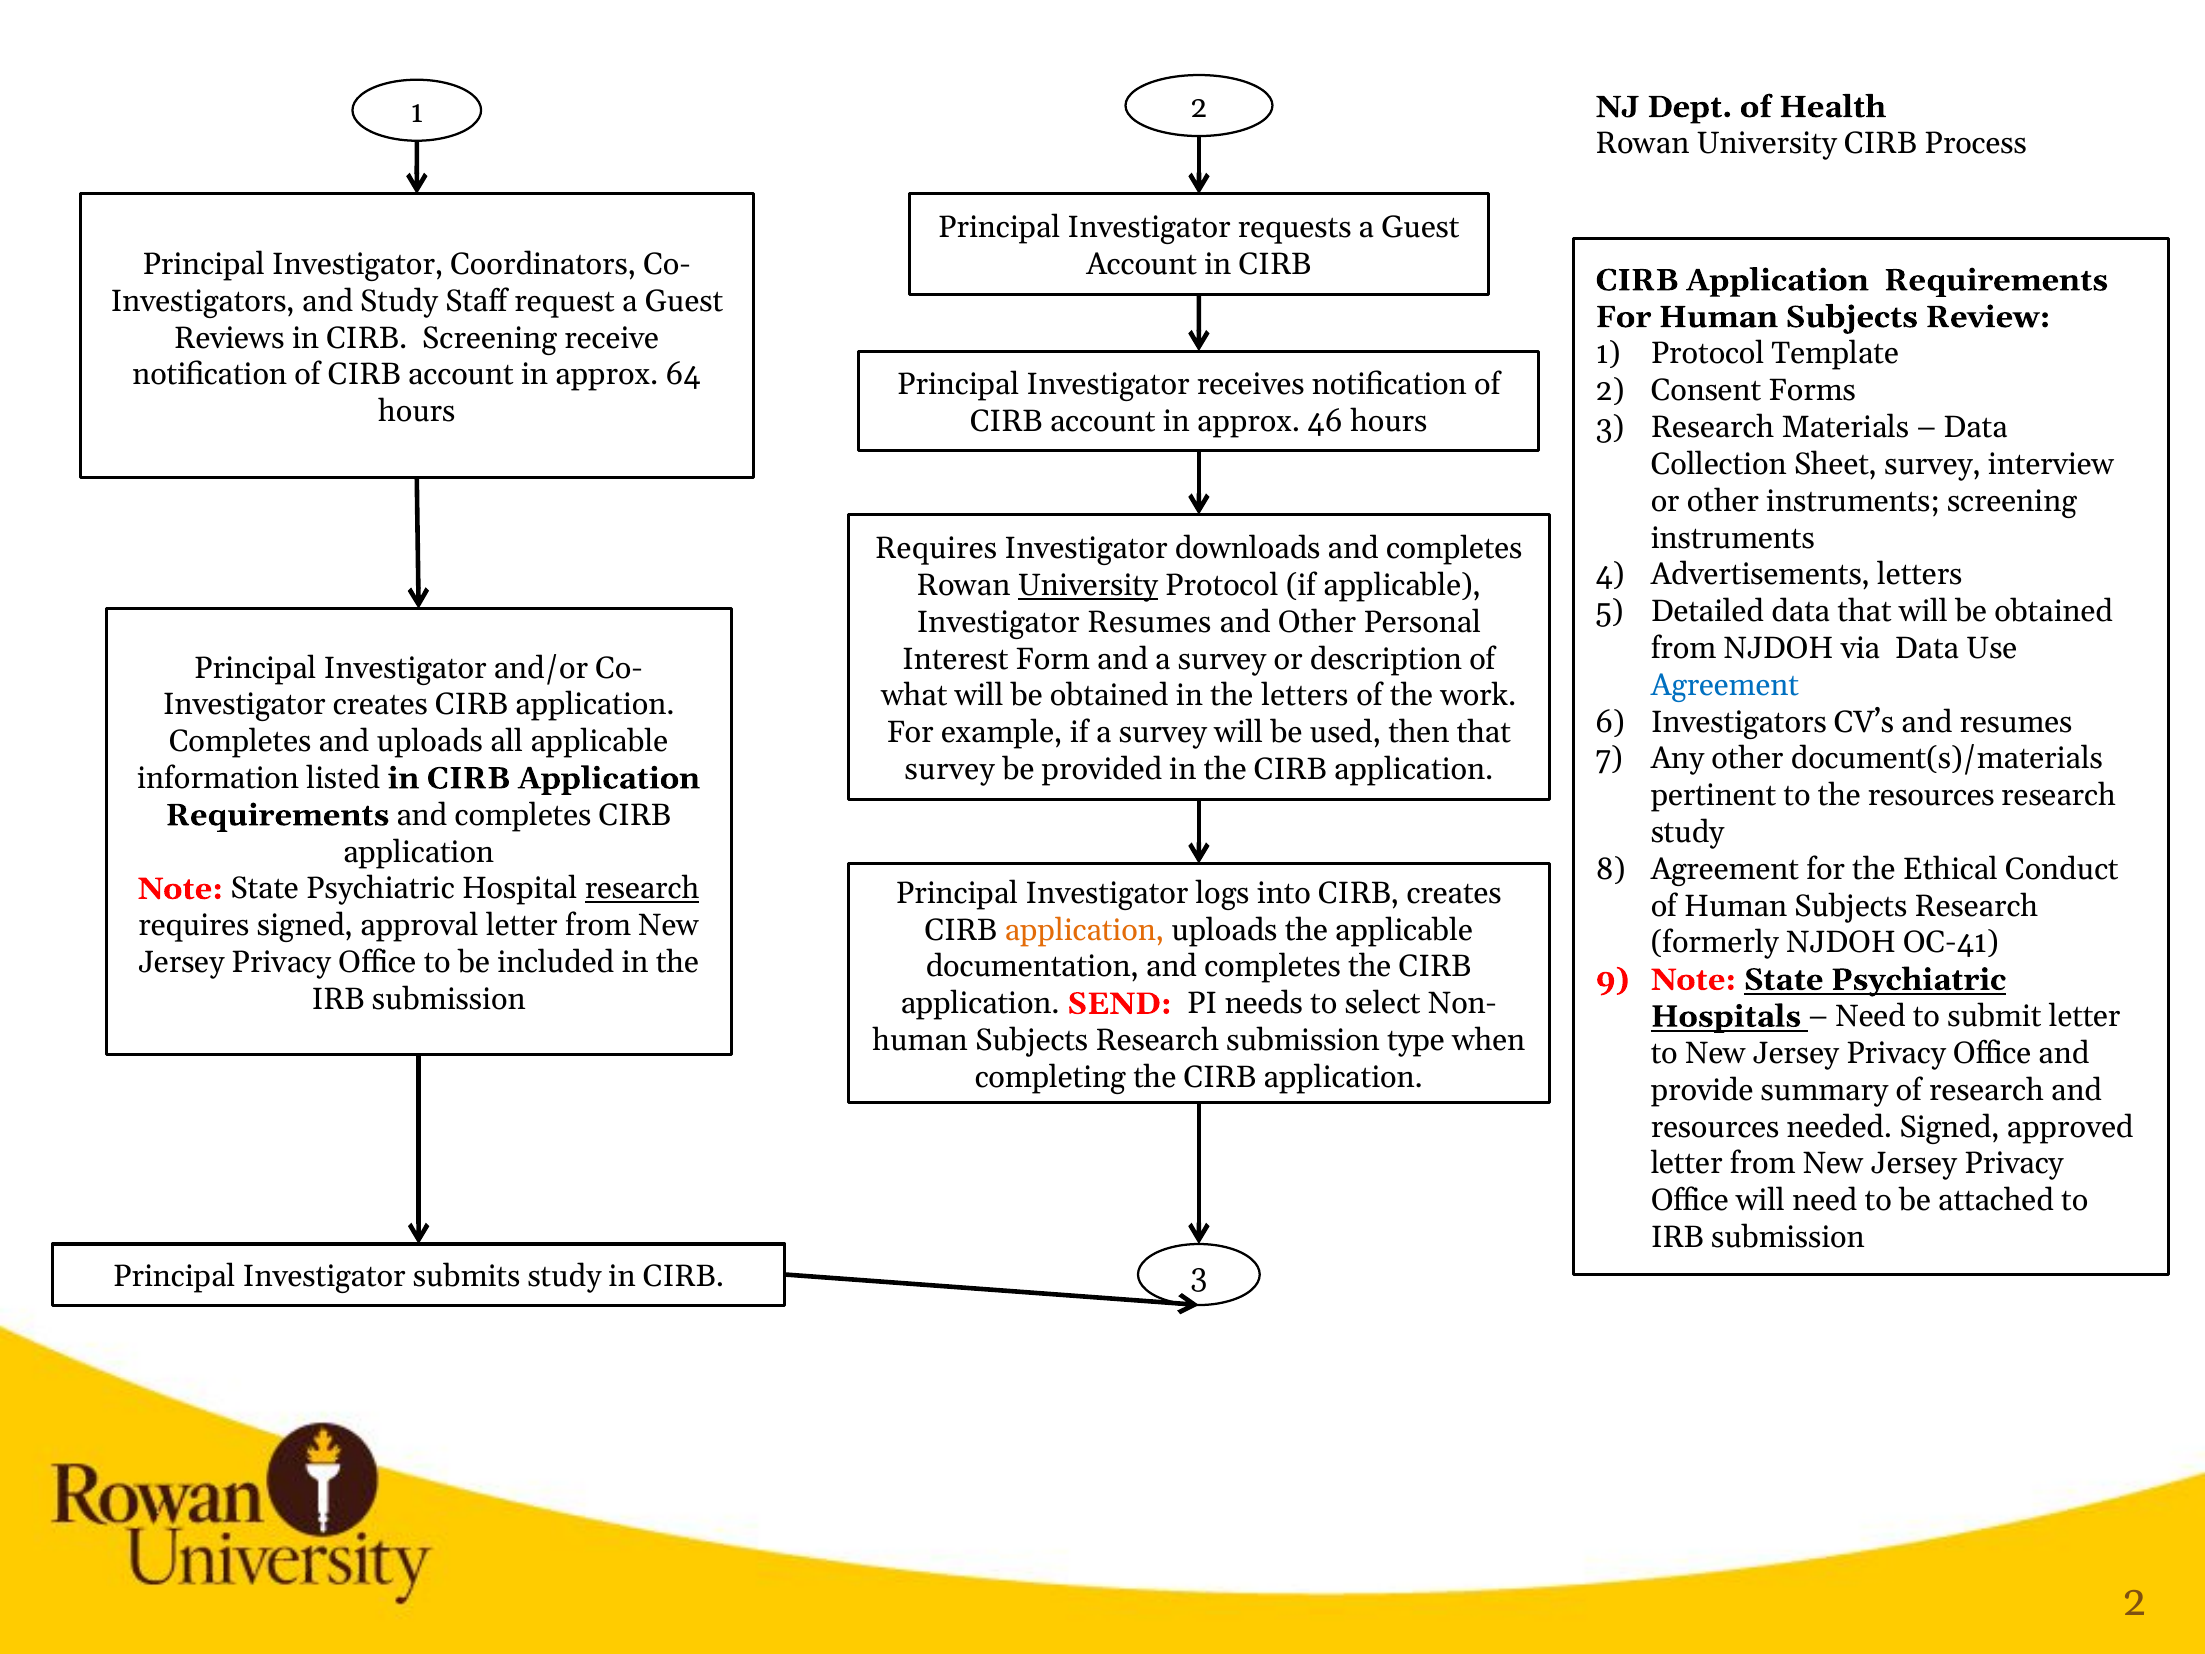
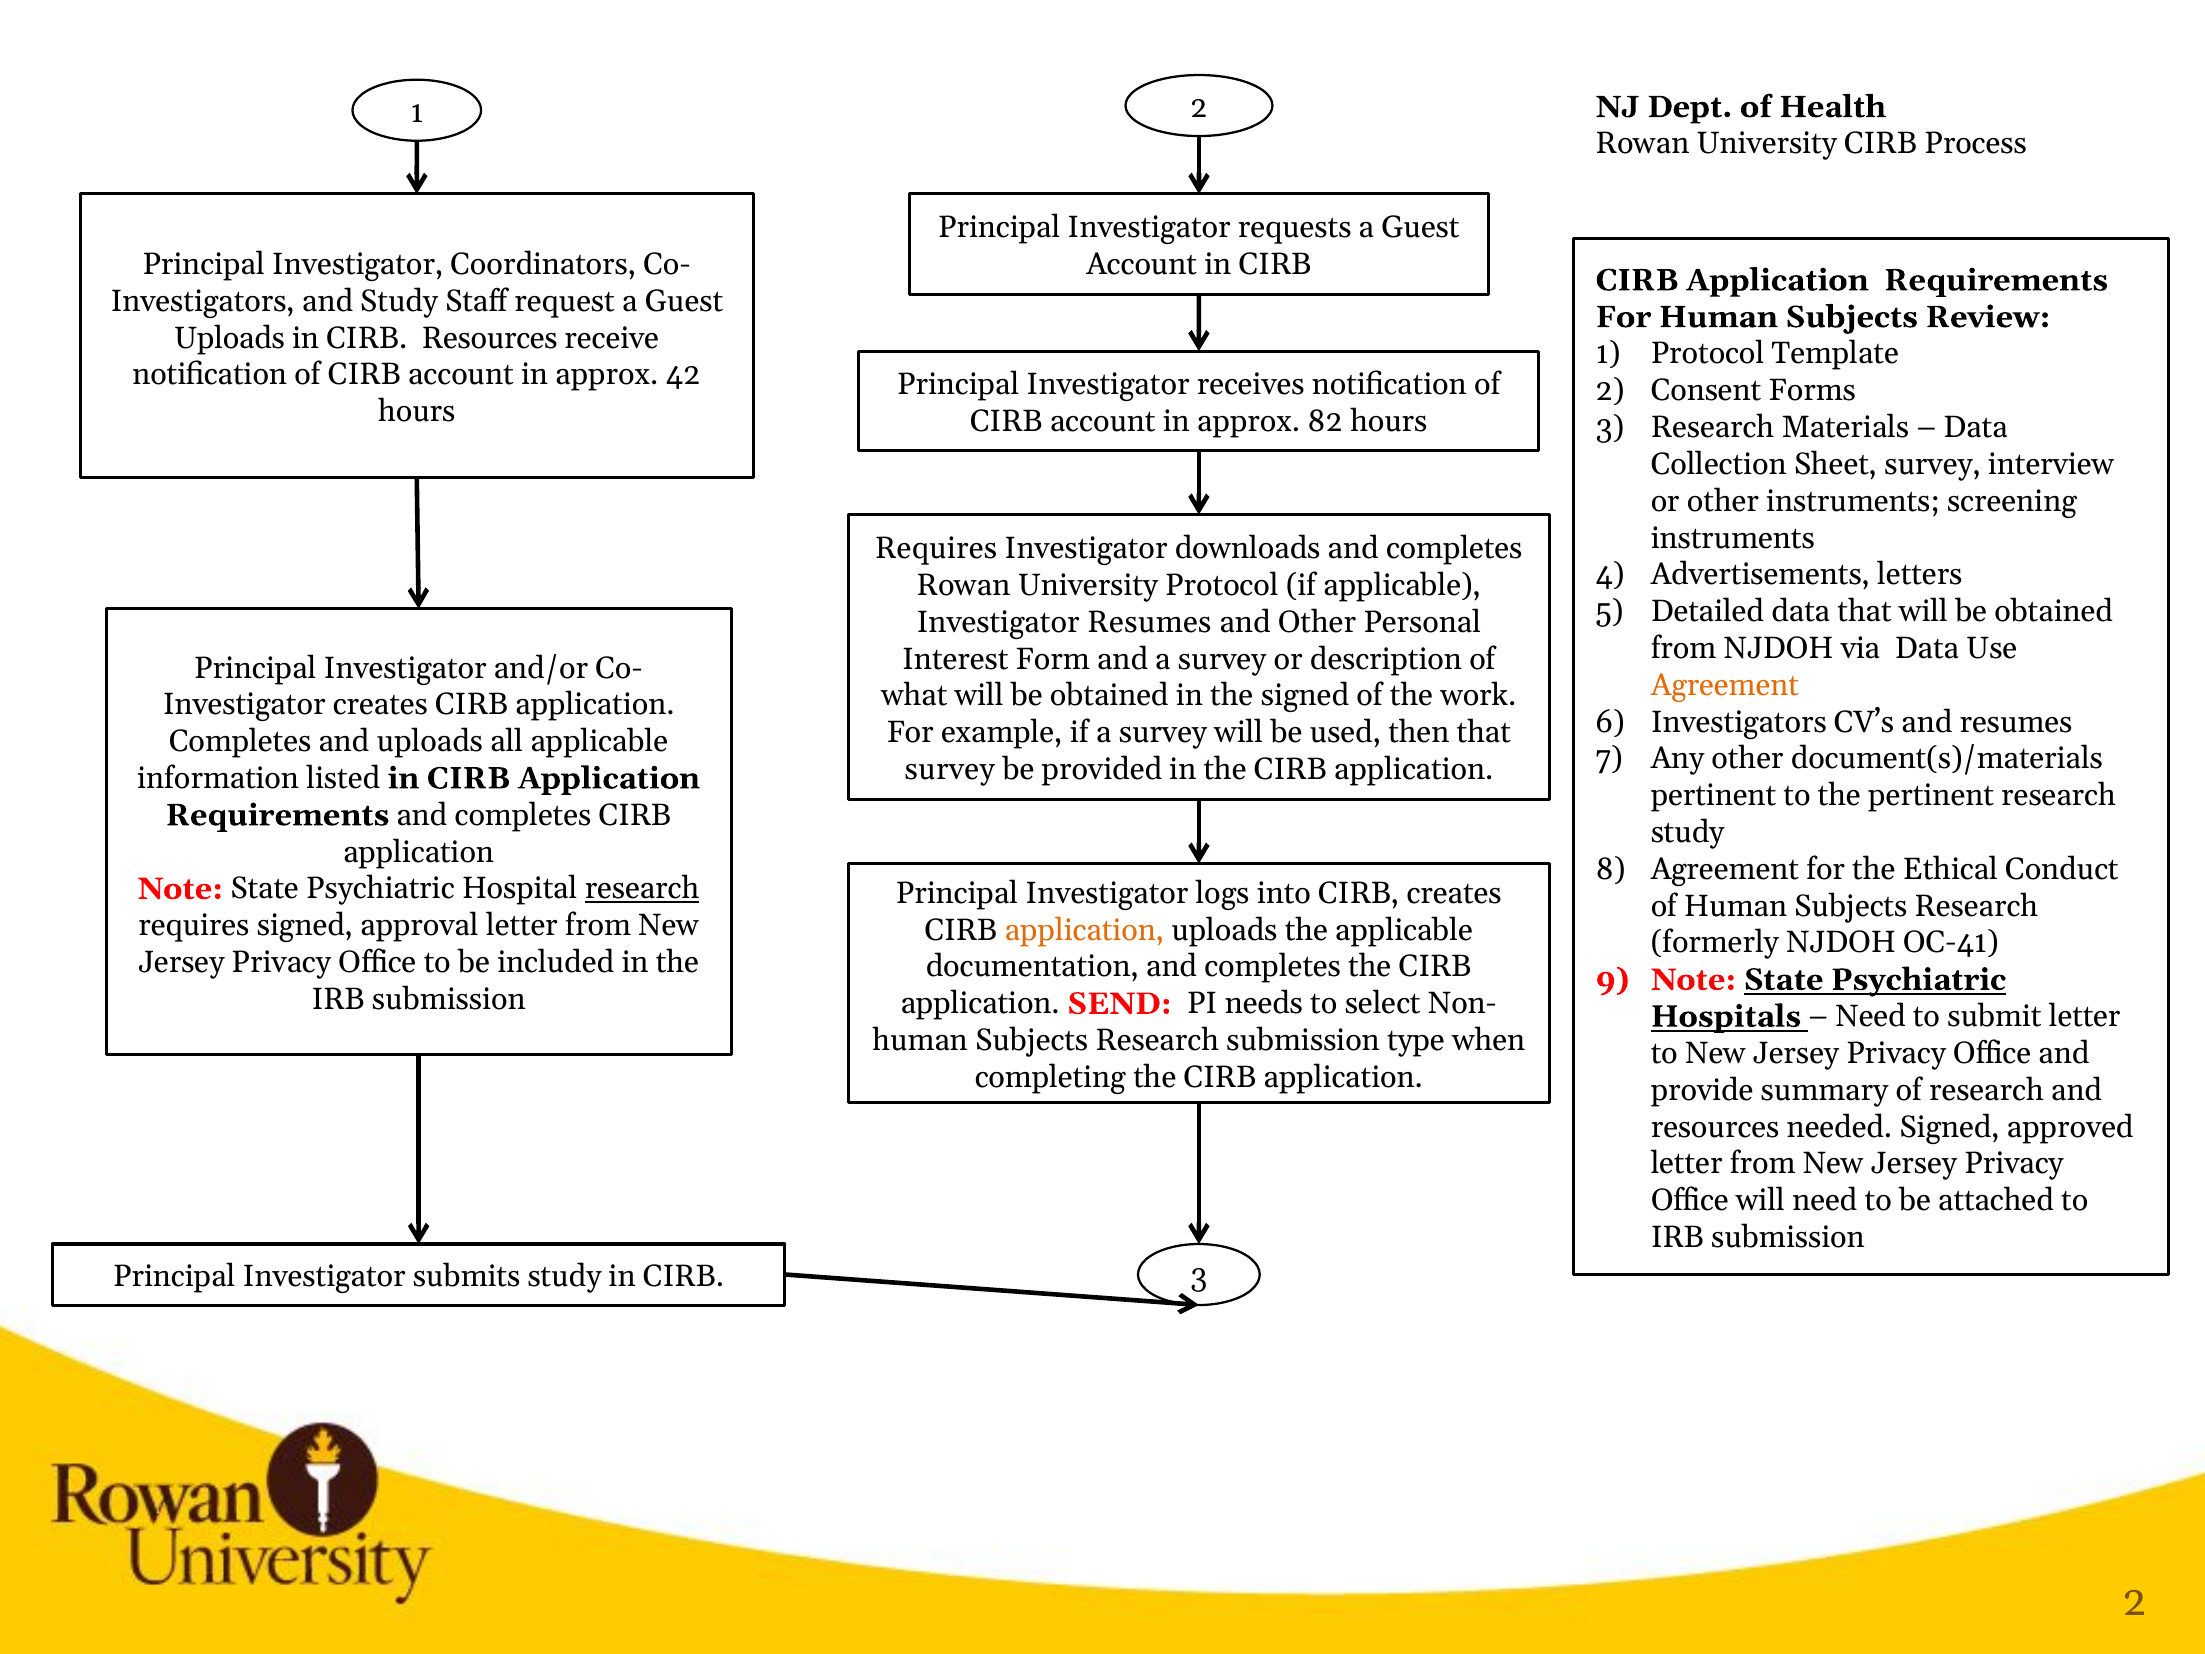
Reviews at (229, 338): Reviews -> Uploads
CIRB Screening: Screening -> Resources
64: 64 -> 42
46: 46 -> 82
University at (1088, 585) underline: present -> none
Agreement at (1725, 685) colour: blue -> orange
the letters: letters -> signed
the resources: resources -> pertinent
